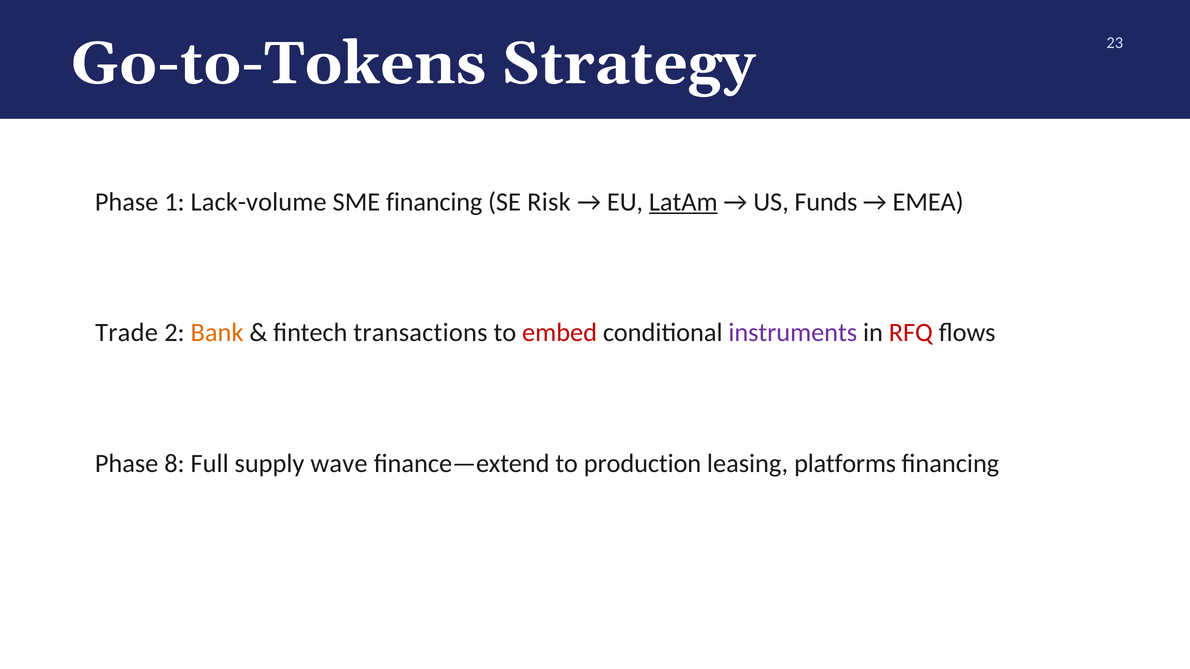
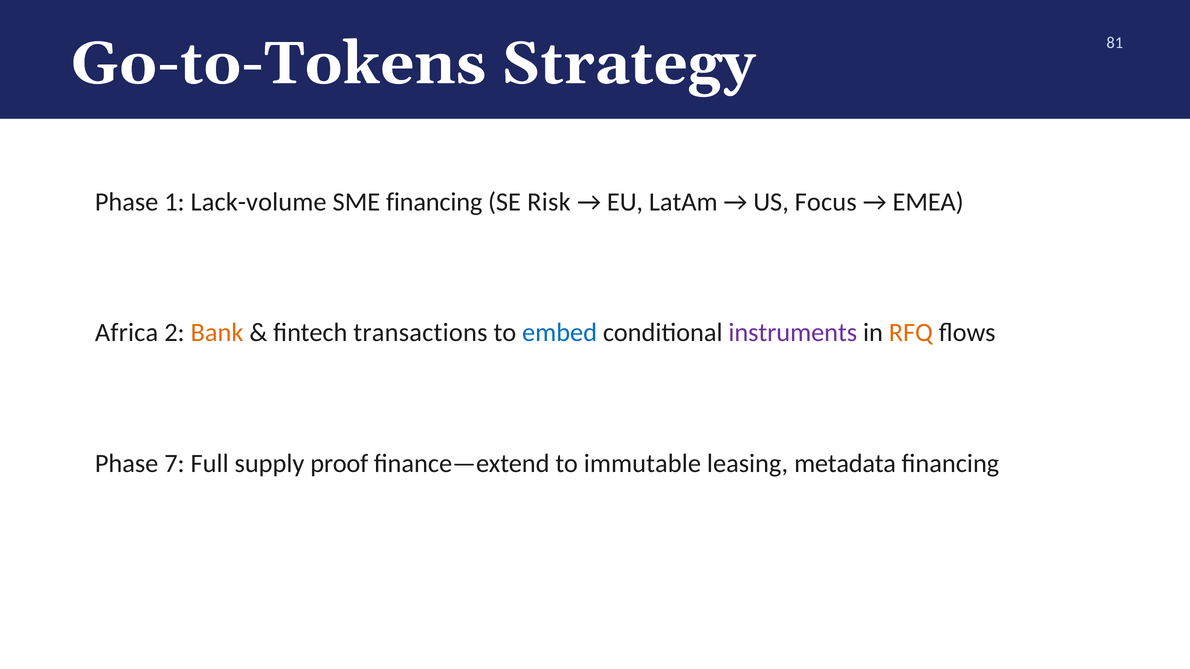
23: 23 -> 81
LatAm underline: present -> none
Funds: Funds -> Focus
Trade: Trade -> Africa
embed colour: red -> blue
RFQ colour: red -> orange
8: 8 -> 7
wave: wave -> proof
production: production -> immutable
platforms: platforms -> metadata
